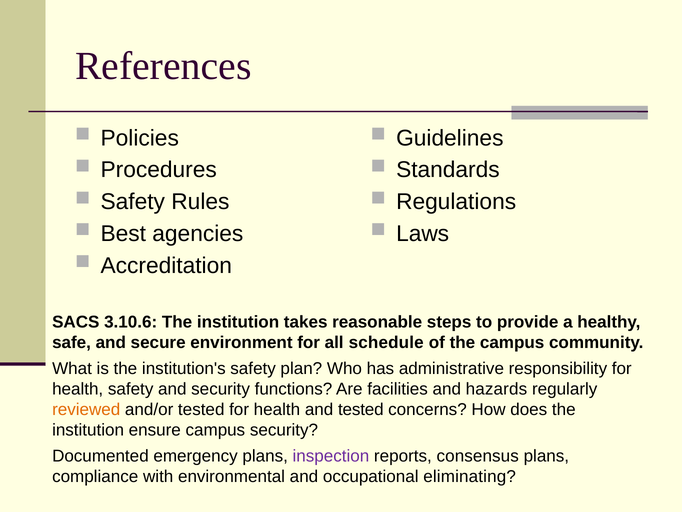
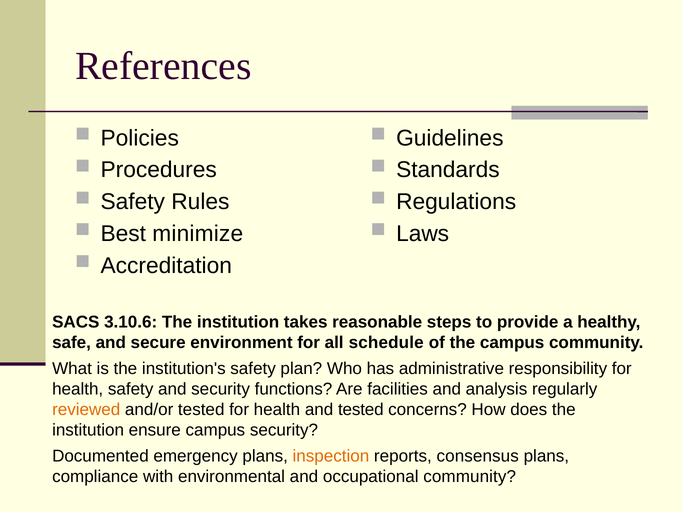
agencies: agencies -> minimize
hazards: hazards -> analysis
inspection colour: purple -> orange
occupational eliminating: eliminating -> community
